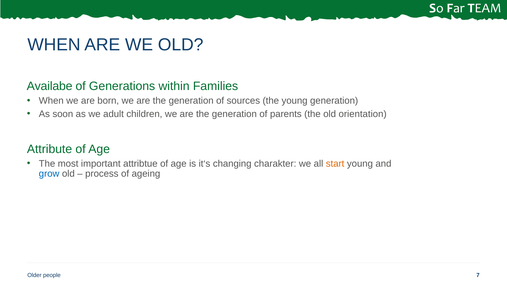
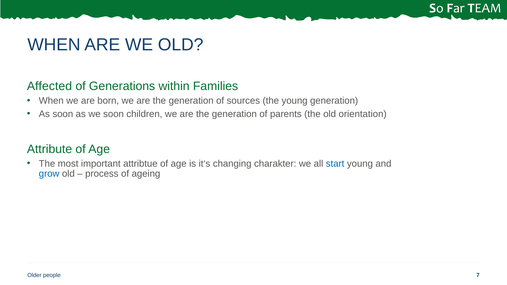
Availabe: Availabe -> Affected
we adult: adult -> soon
start colour: orange -> blue
